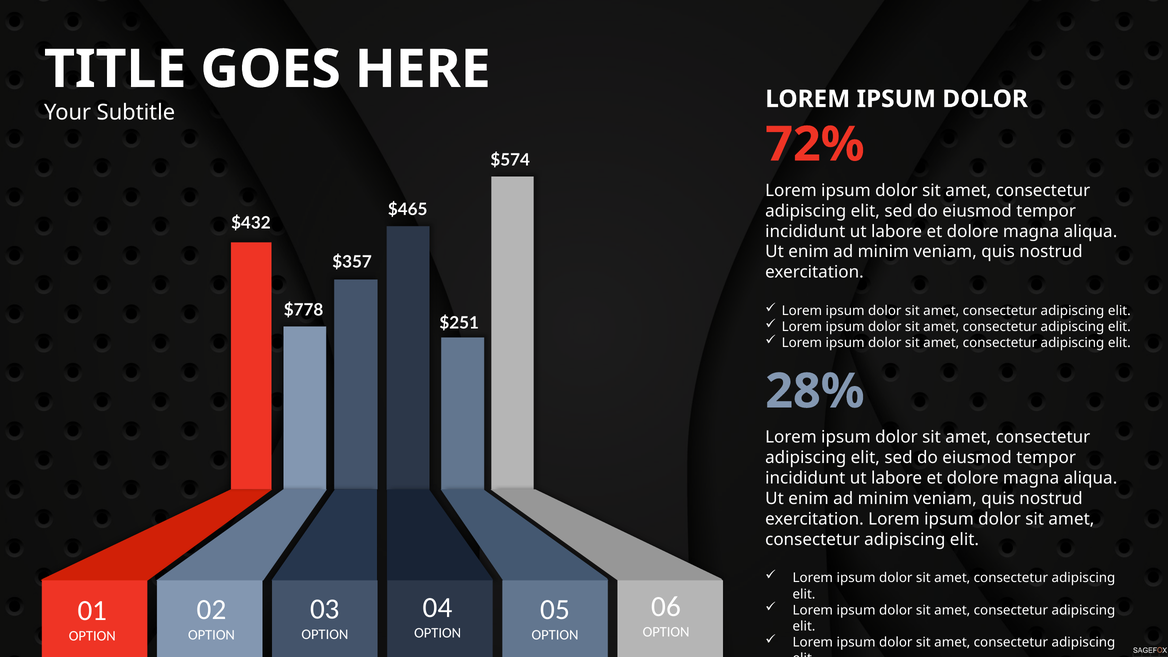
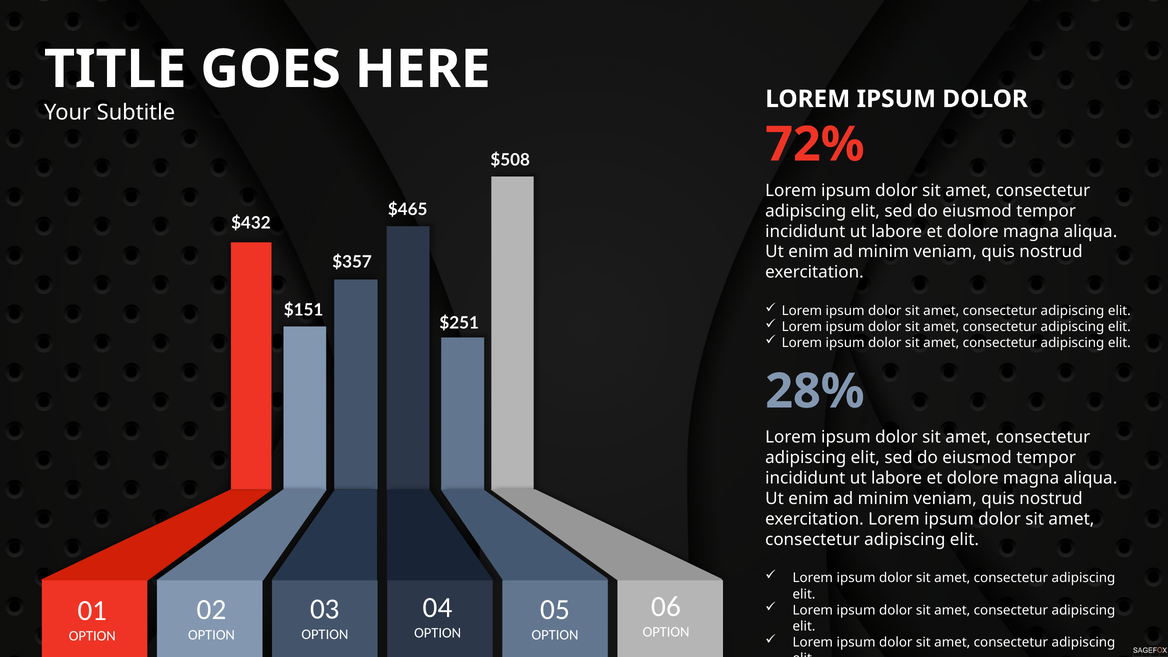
$574: $574 -> $508
$778: $778 -> $151
